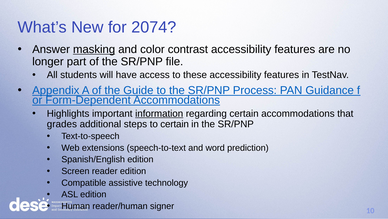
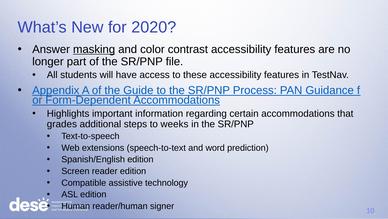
2074: 2074 -> 2020
information underline: present -> none
to certain: certain -> weeks
